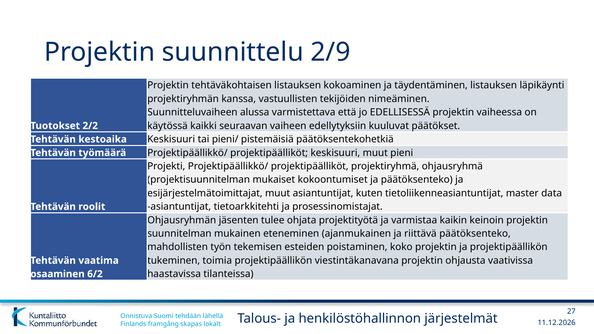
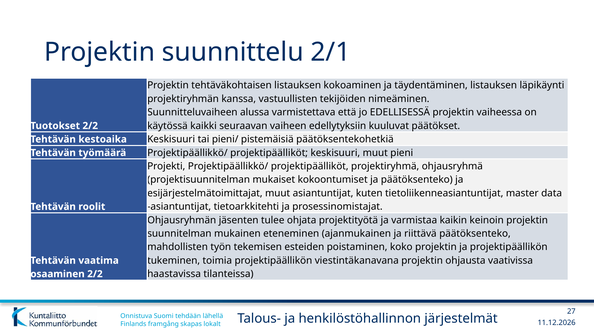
2/9: 2/9 -> 2/1
osaaminen 6/2: 6/2 -> 2/2
